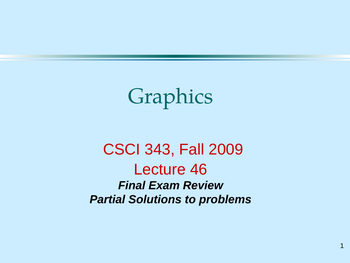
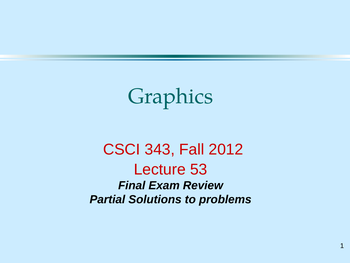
2009: 2009 -> 2012
46: 46 -> 53
